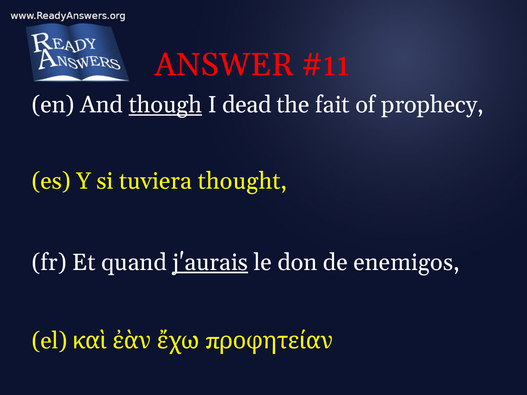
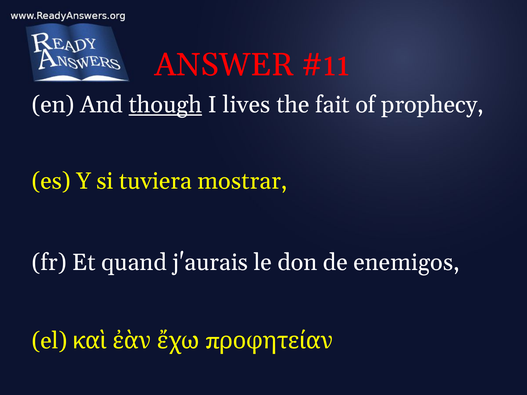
dead: dead -> lives
thought: thought -> mostrar
j'aurais underline: present -> none
